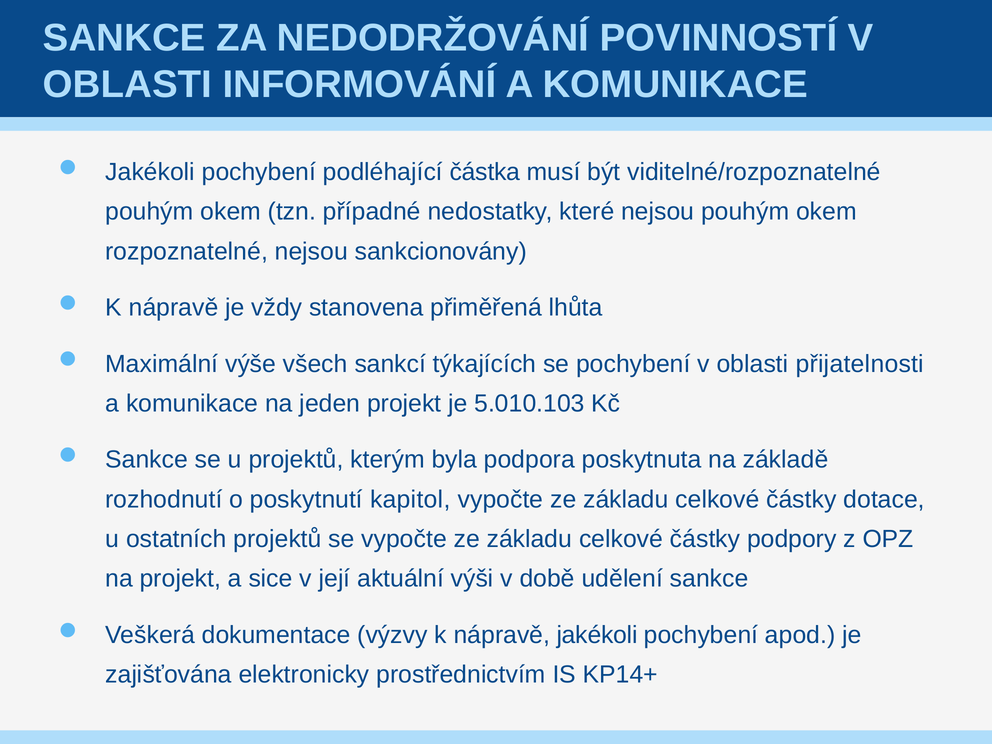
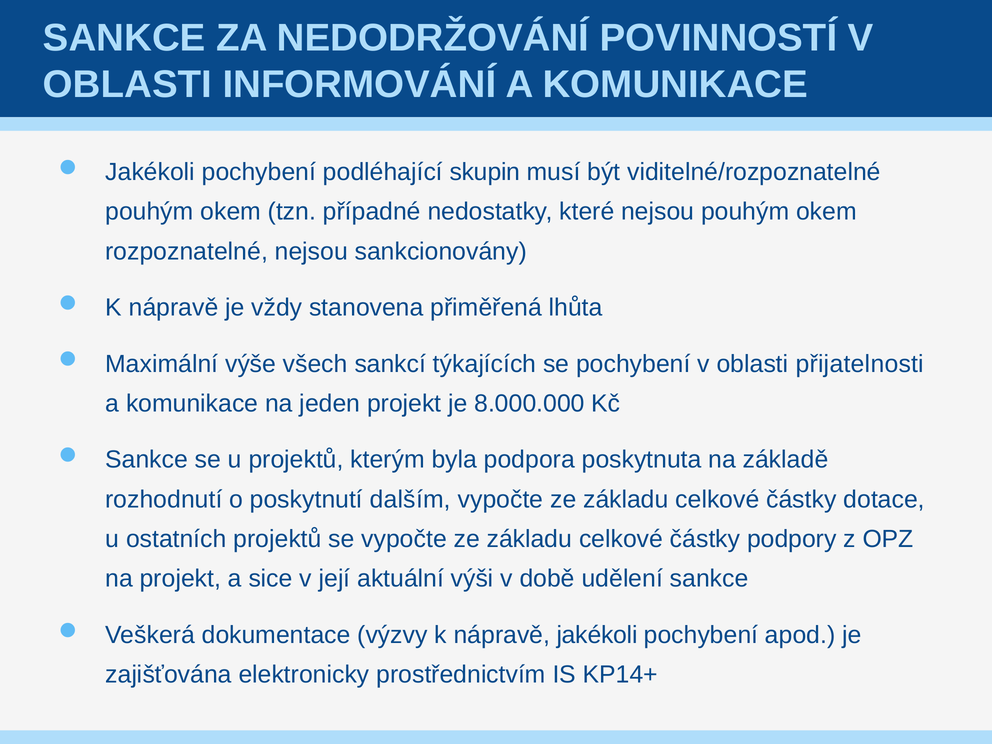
částka: částka -> skupin
5.010.103: 5.010.103 -> 8.000.000
kapitol: kapitol -> dalším
